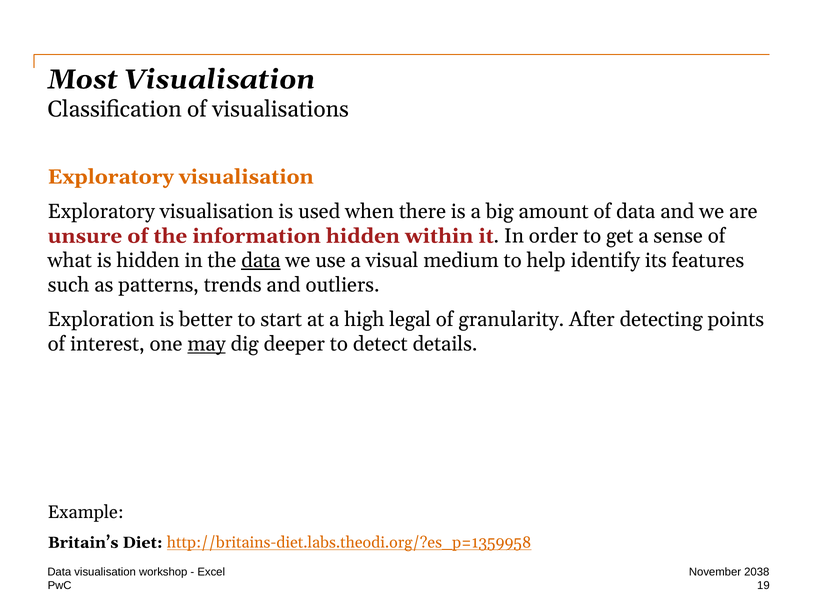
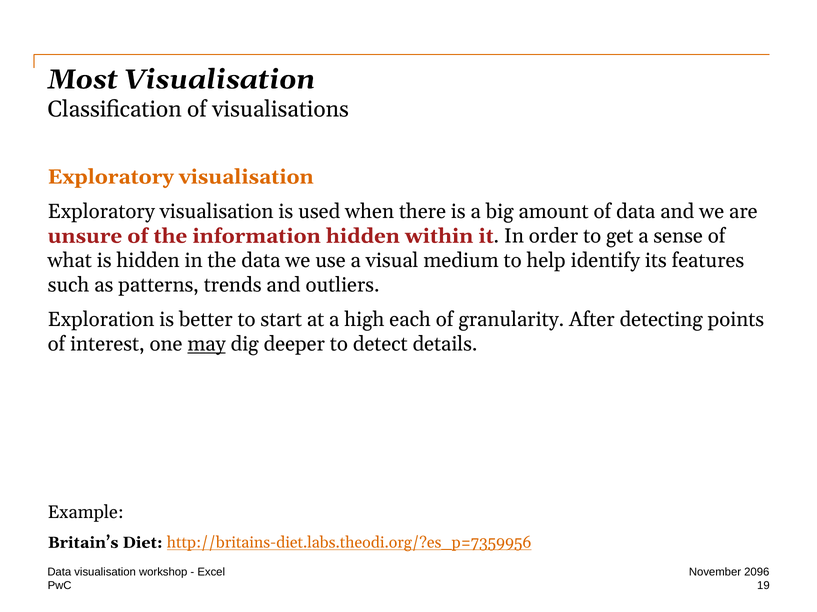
data at (261, 261) underline: present -> none
legal: legal -> each
http://britains-diet.labs.theodi.org/?es_p=1359958: http://britains-diet.labs.theodi.org/?es_p=1359958 -> http://britains-diet.labs.theodi.org/?es_p=7359956
2038: 2038 -> 2096
